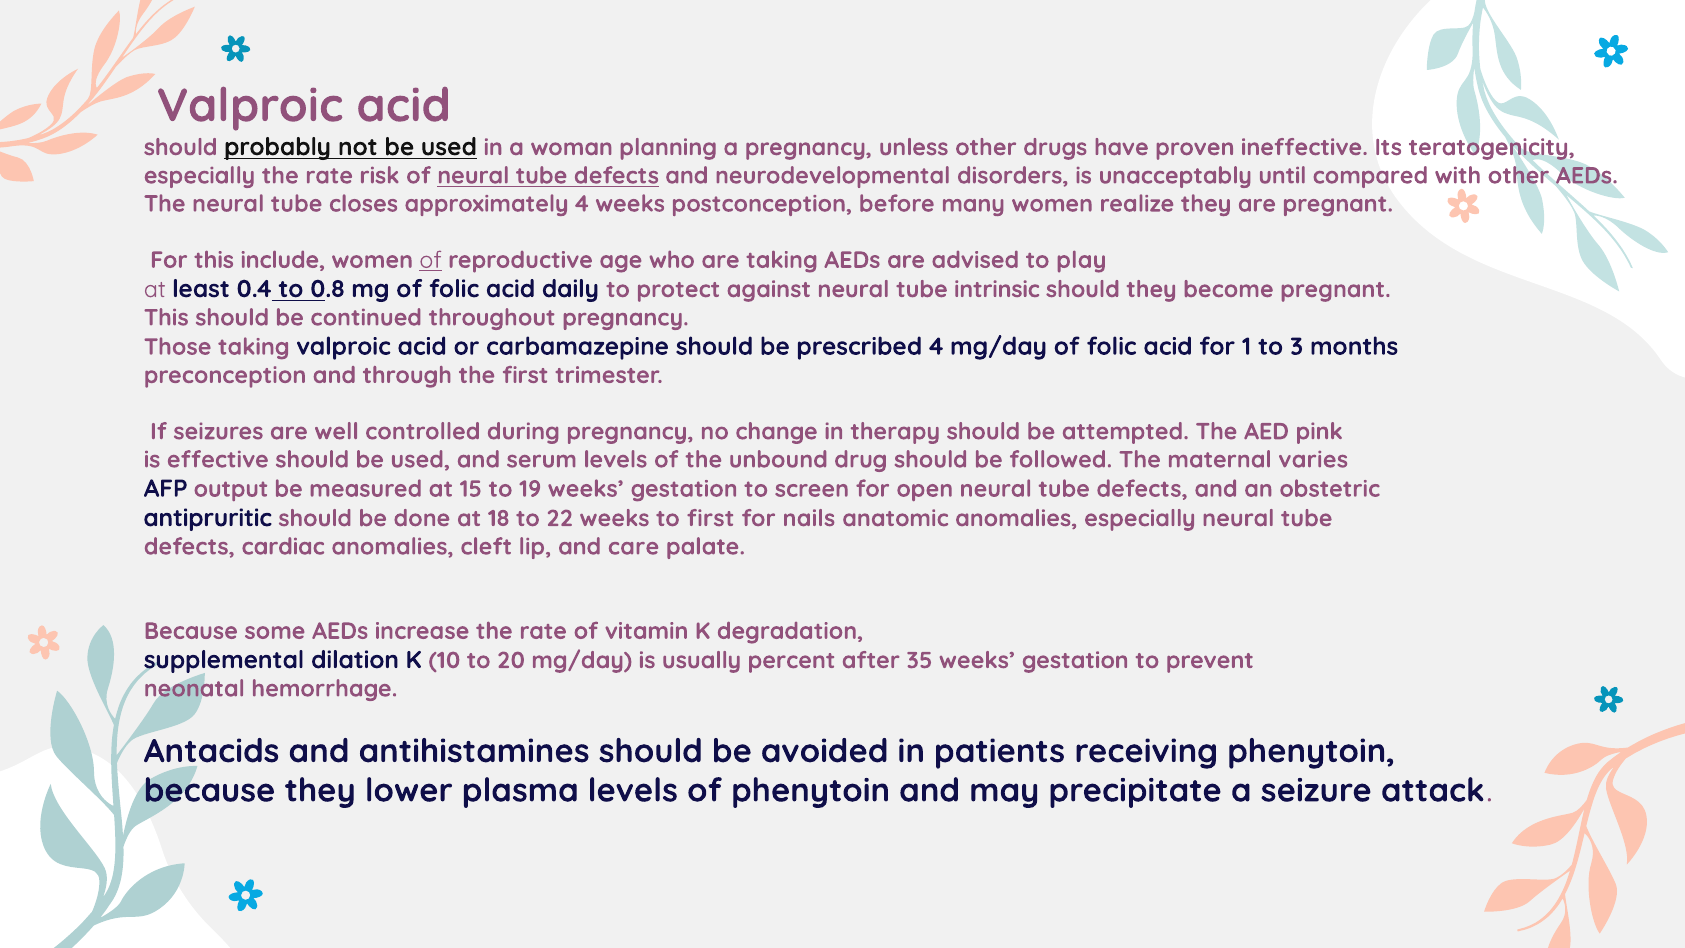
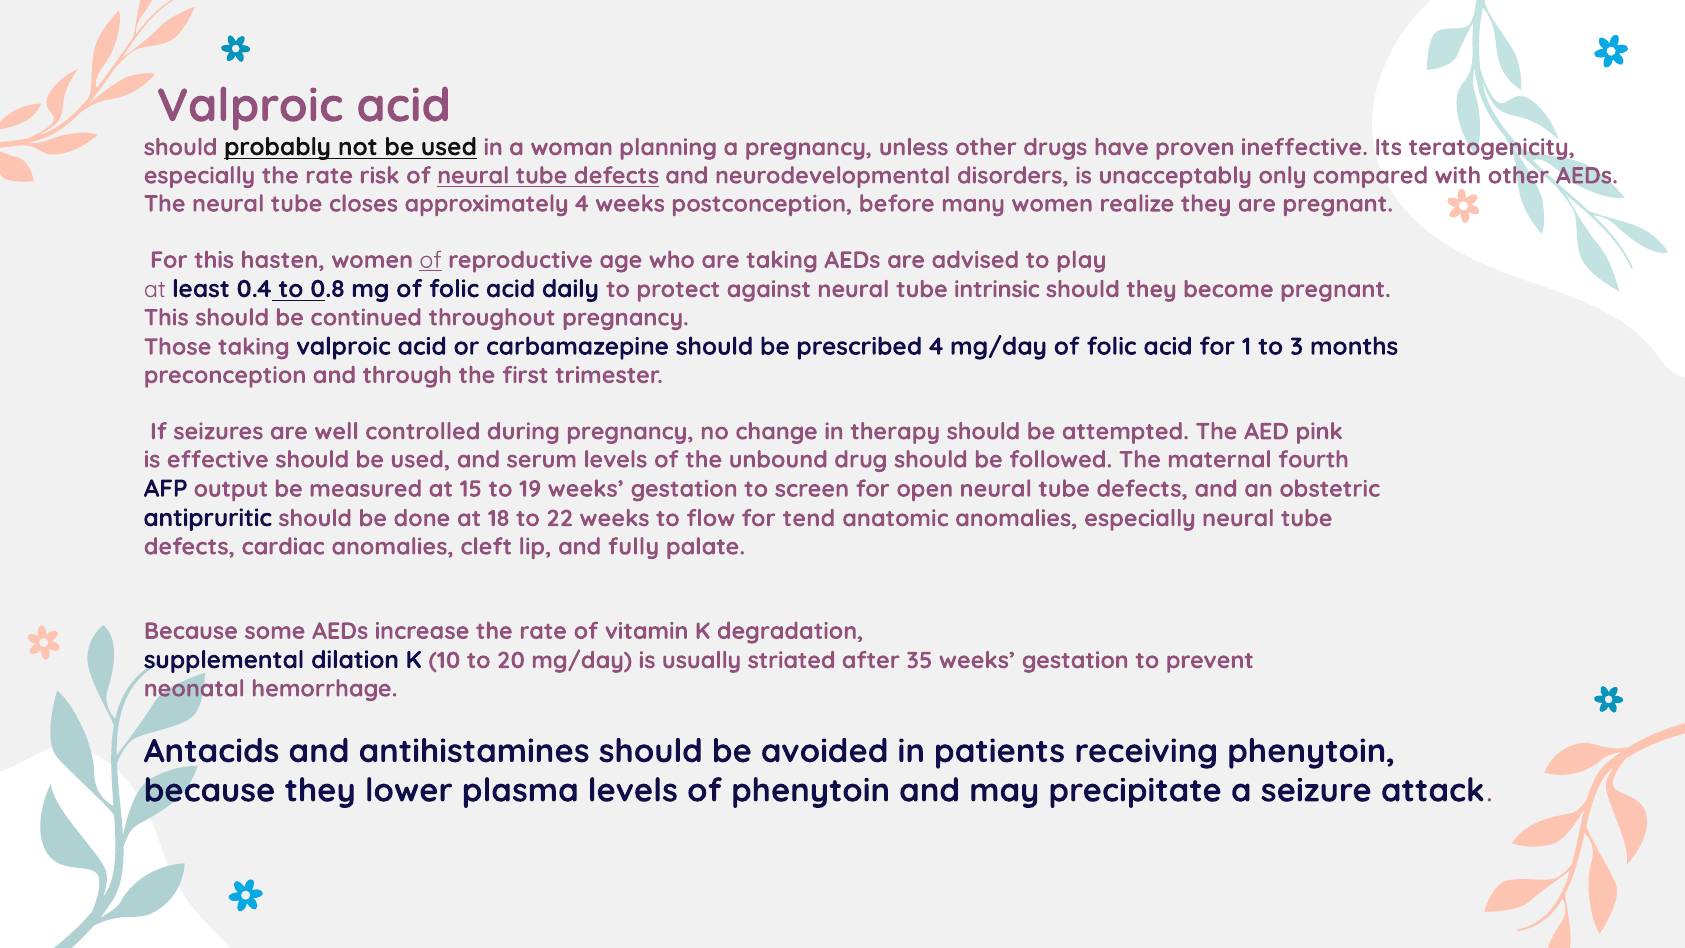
until: until -> only
include: include -> hasten
varies: varies -> fourth
to first: first -> flow
nails: nails -> tend
care: care -> fully
percent: percent -> striated
